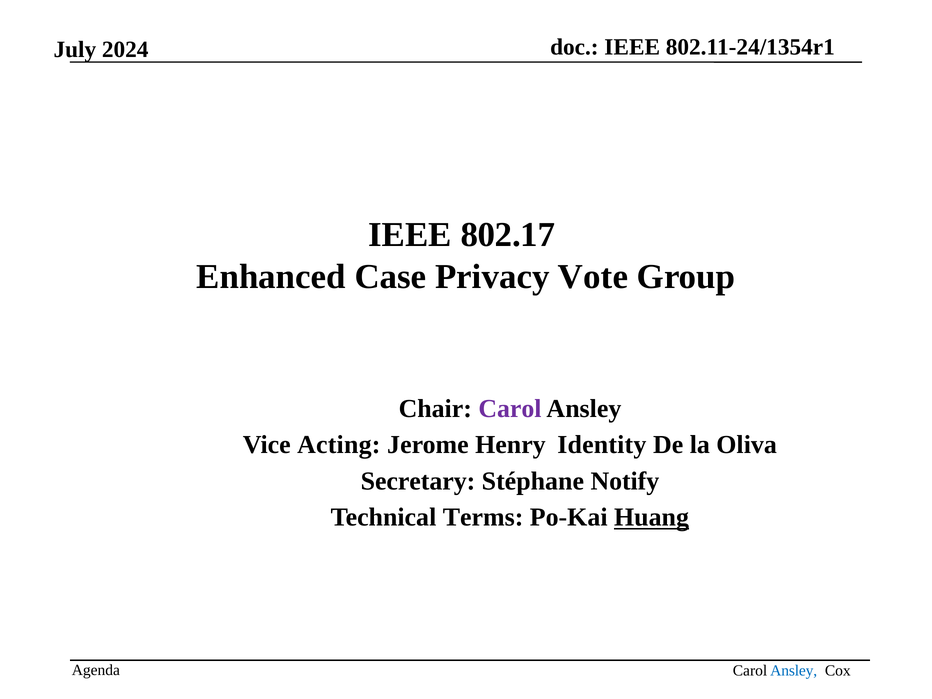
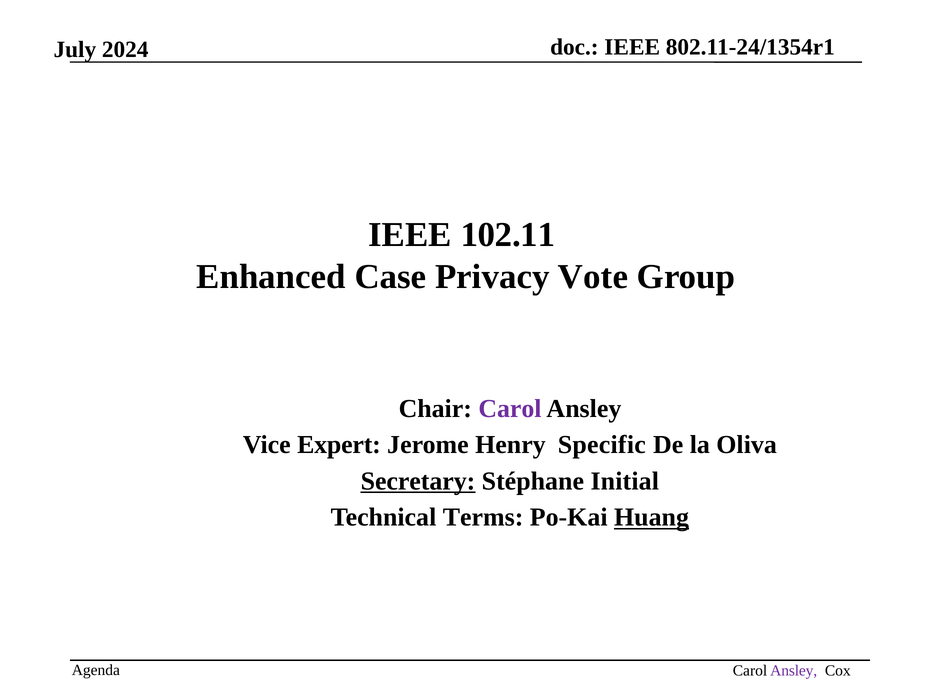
802.17: 802.17 -> 102.11
Acting: Acting -> Expert
Identity: Identity -> Specific
Secretary underline: none -> present
Notify: Notify -> Initial
Ansley at (794, 671) colour: blue -> purple
